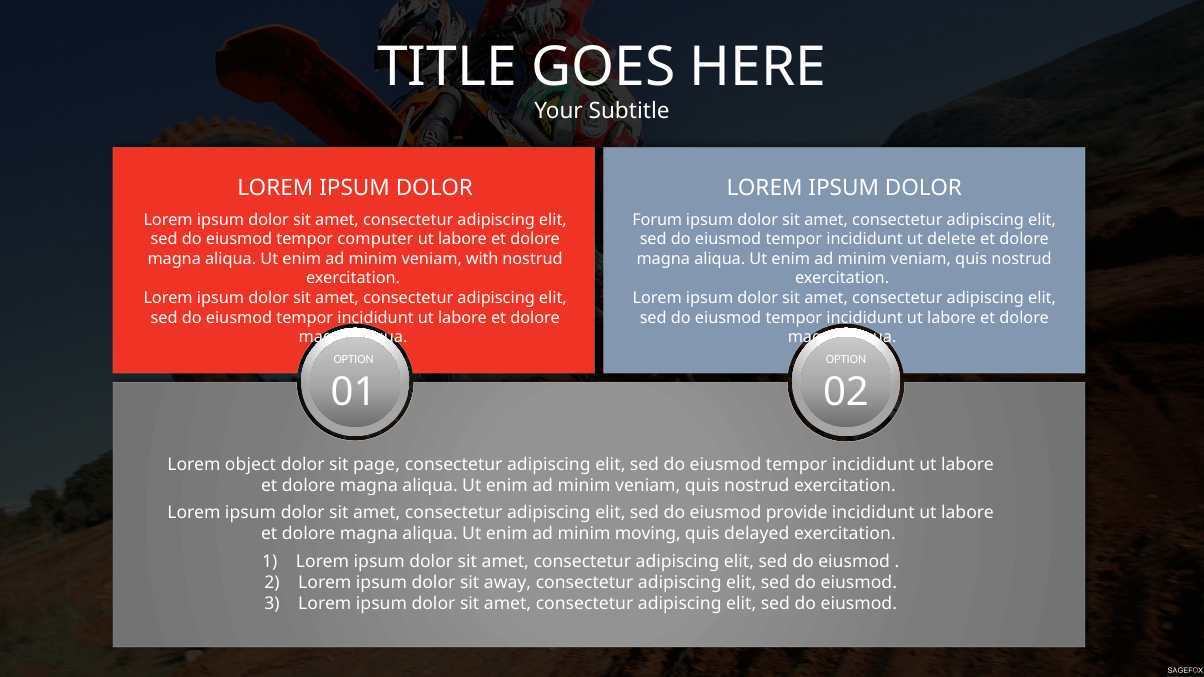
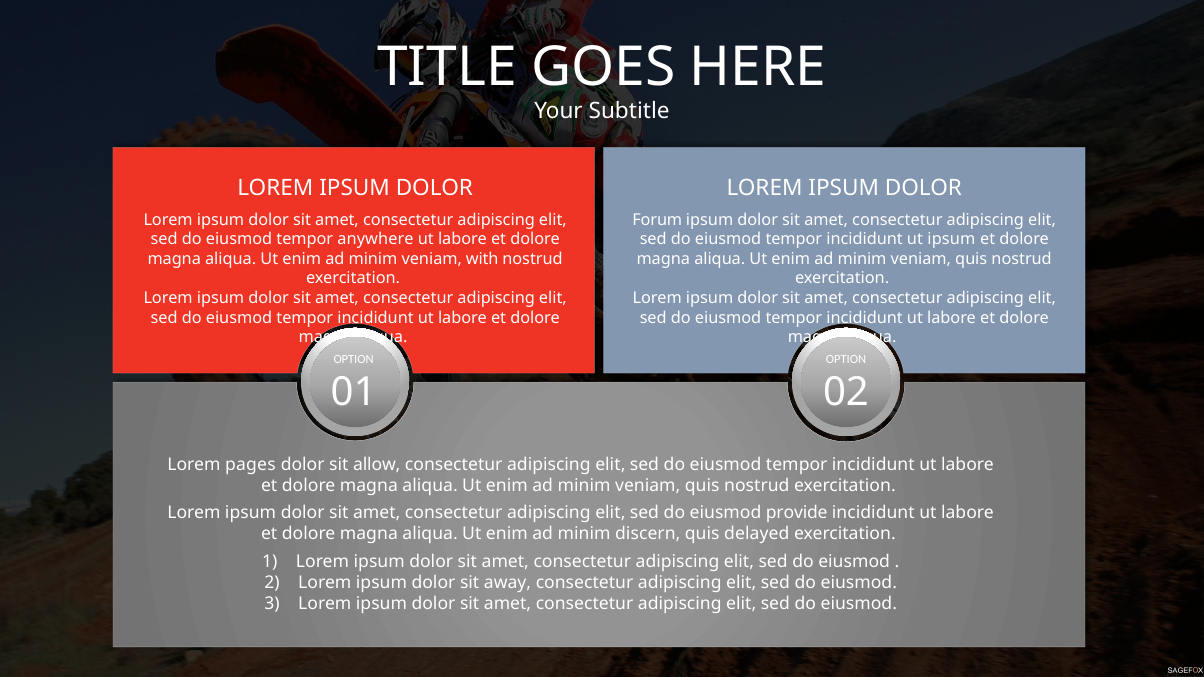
computer: computer -> anywhere
ut delete: delete -> ipsum
object: object -> pages
page: page -> allow
moving: moving -> discern
